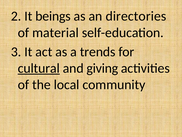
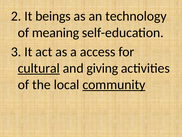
directories: directories -> technology
material: material -> meaning
trends: trends -> access
community underline: none -> present
